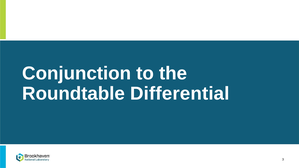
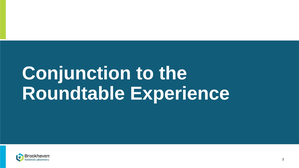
Differential: Differential -> Experience
